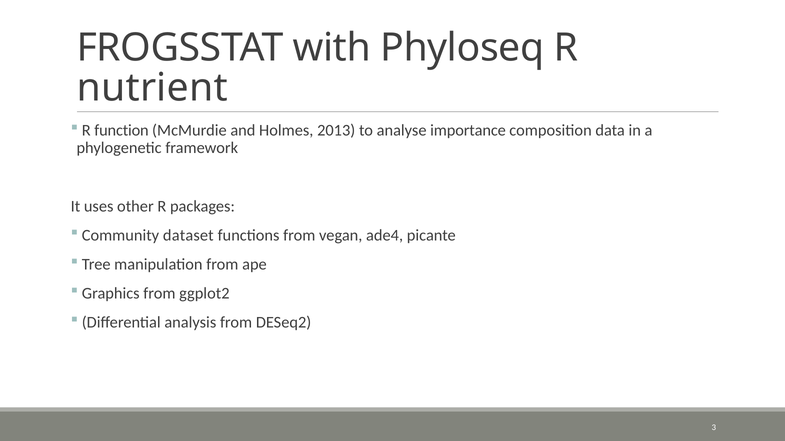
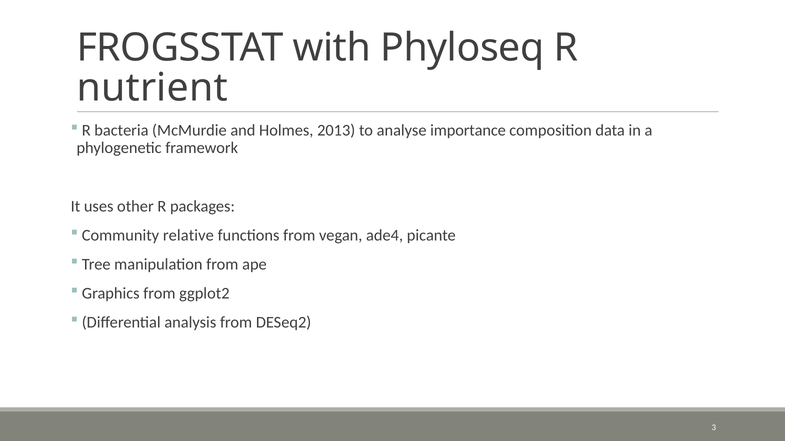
function: function -> bacteria
dataset: dataset -> relative
